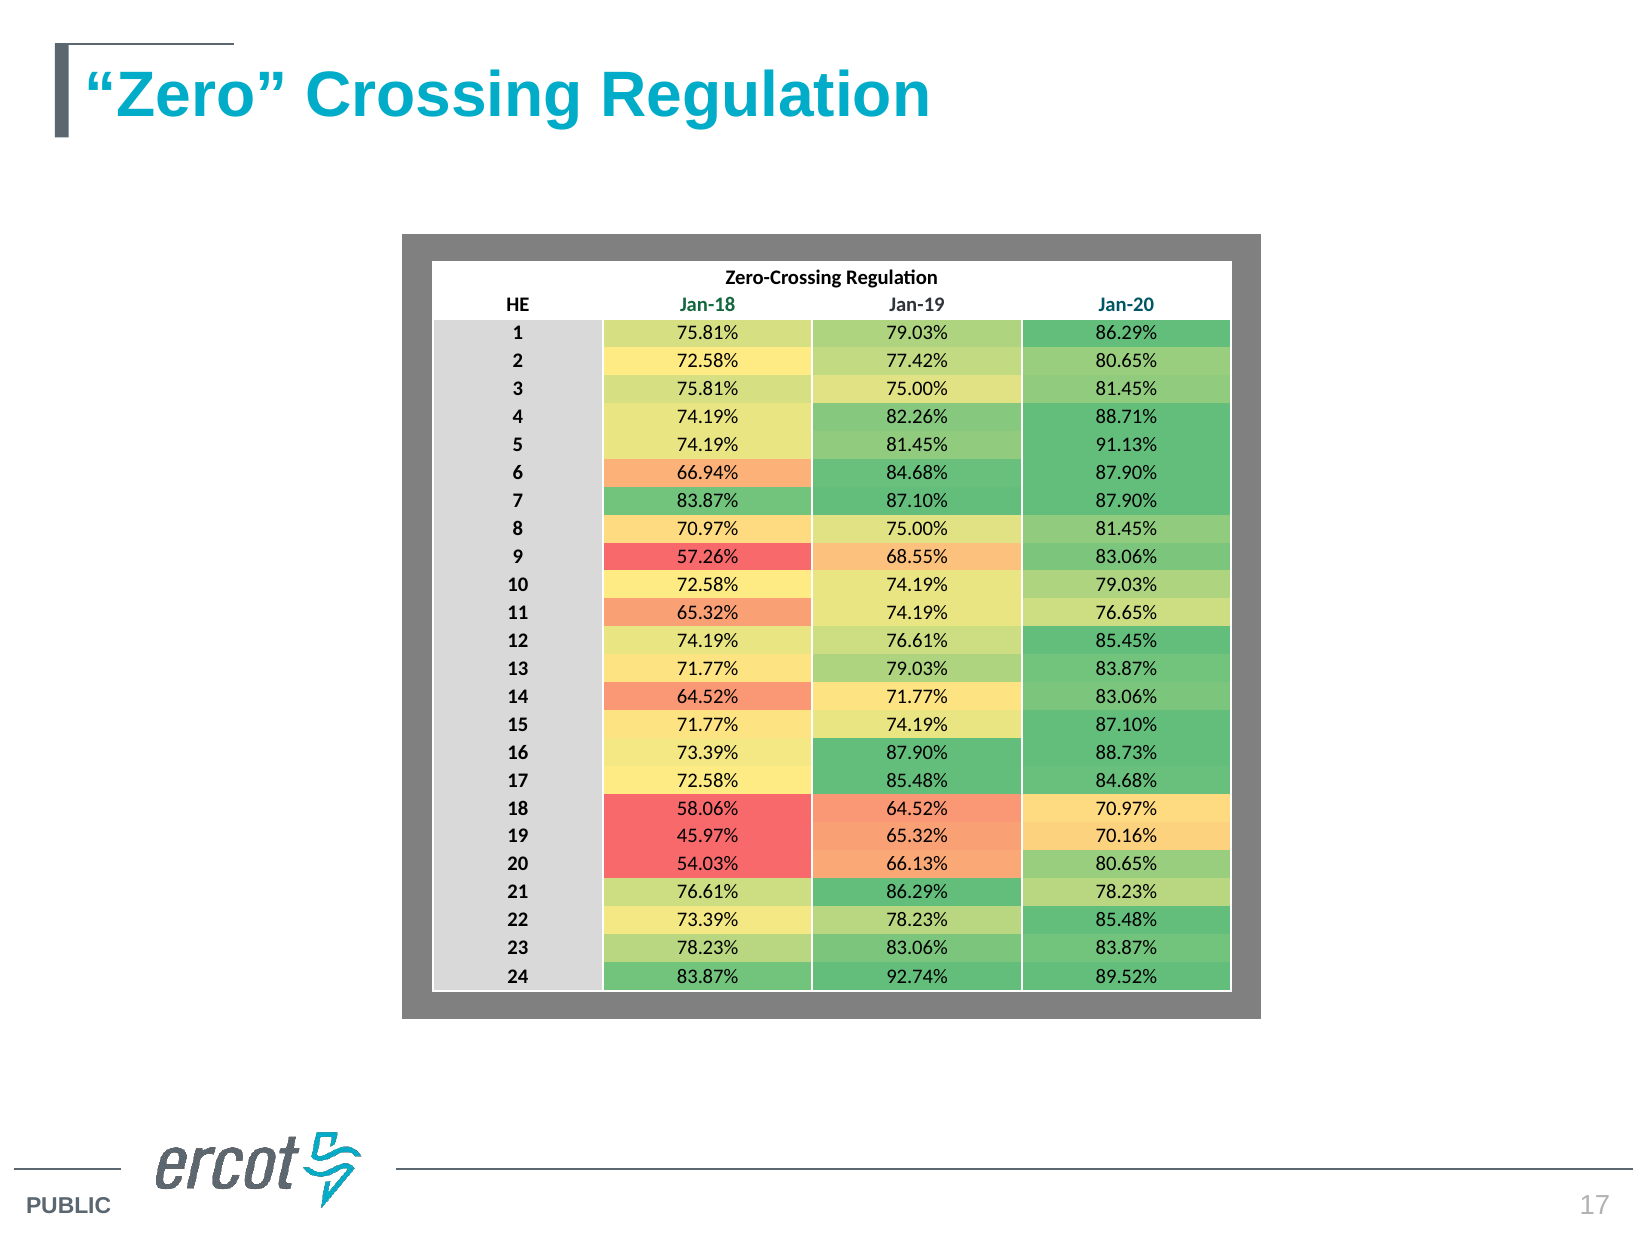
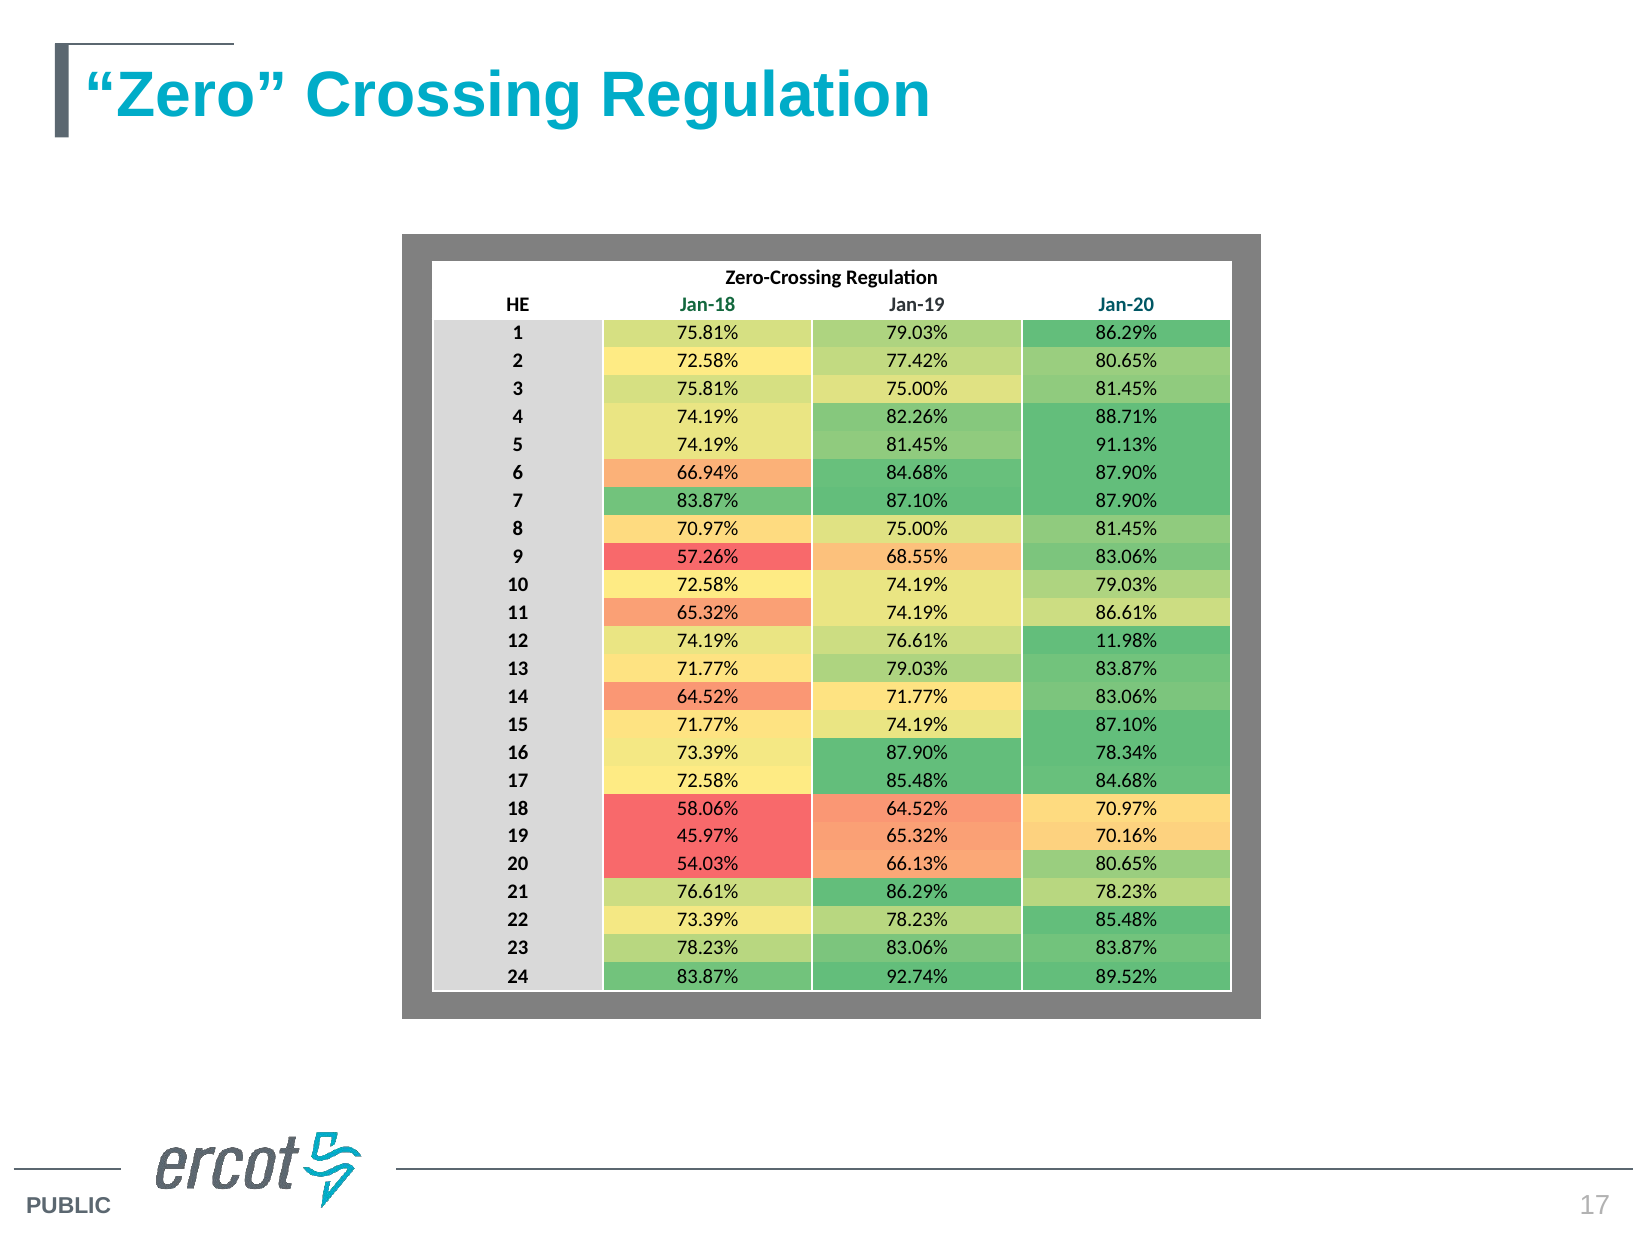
76.65%: 76.65% -> 86.61%
85.45%: 85.45% -> 11.98%
88.73%: 88.73% -> 78.34%
